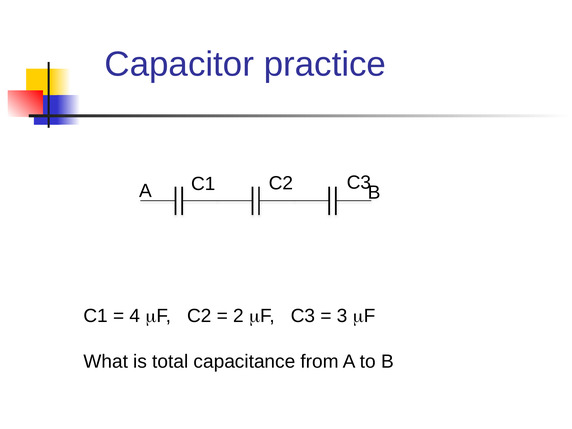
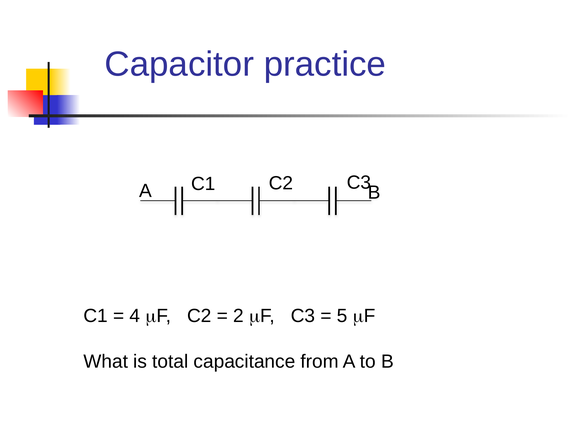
3: 3 -> 5
